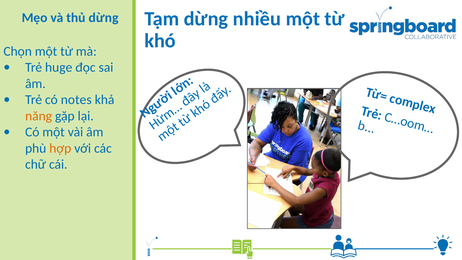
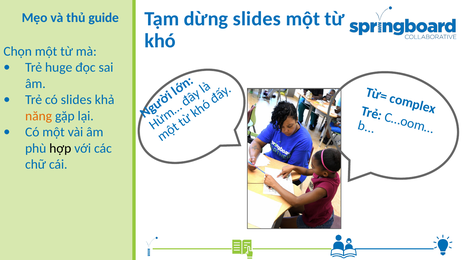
dừng nhiều: nhiều -> slides
thủ dừng: dừng -> guide
có notes: notes -> slides
hợp colour: orange -> black
